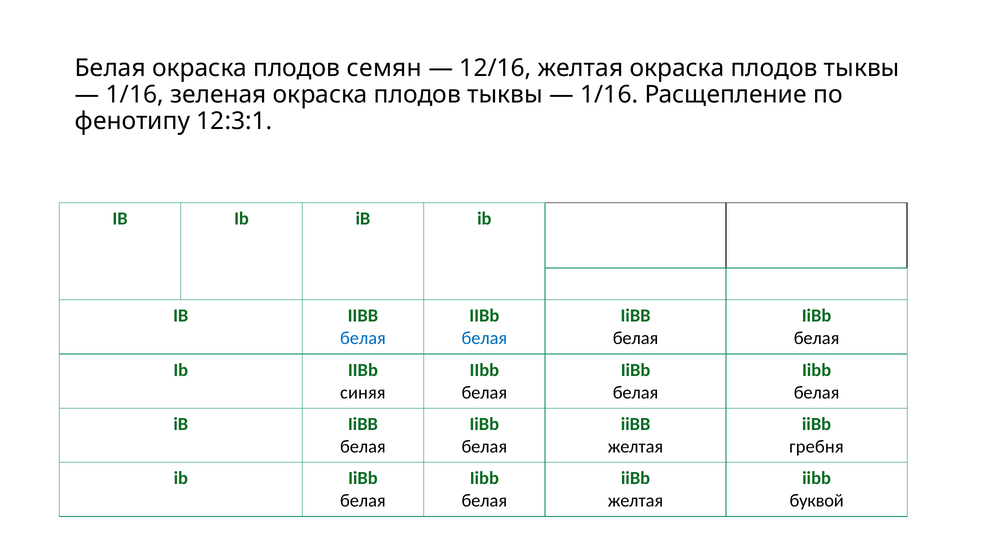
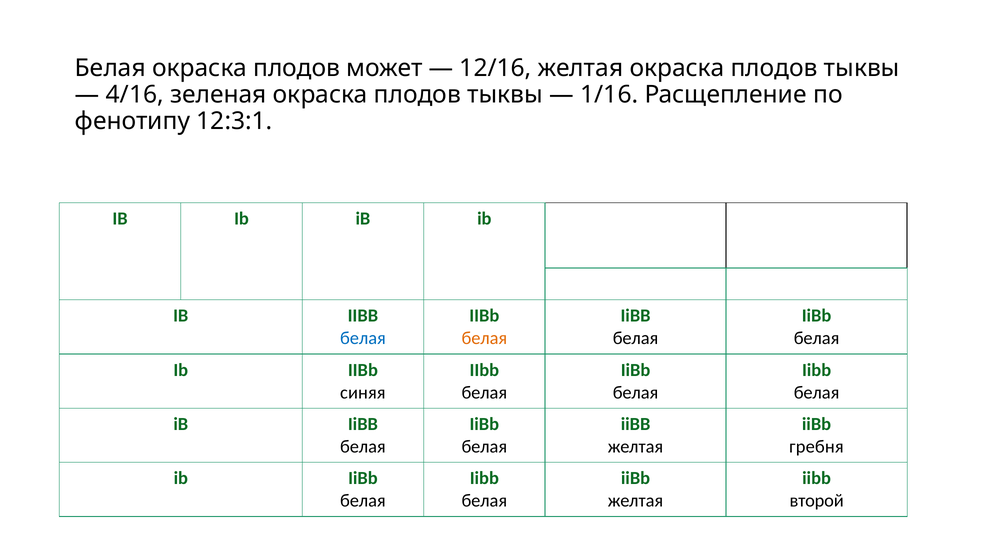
семян: семян -> может
1/16 at (135, 94): 1/16 -> 4/16
белая at (484, 338) colour: blue -> orange
буквой: буквой -> второй
